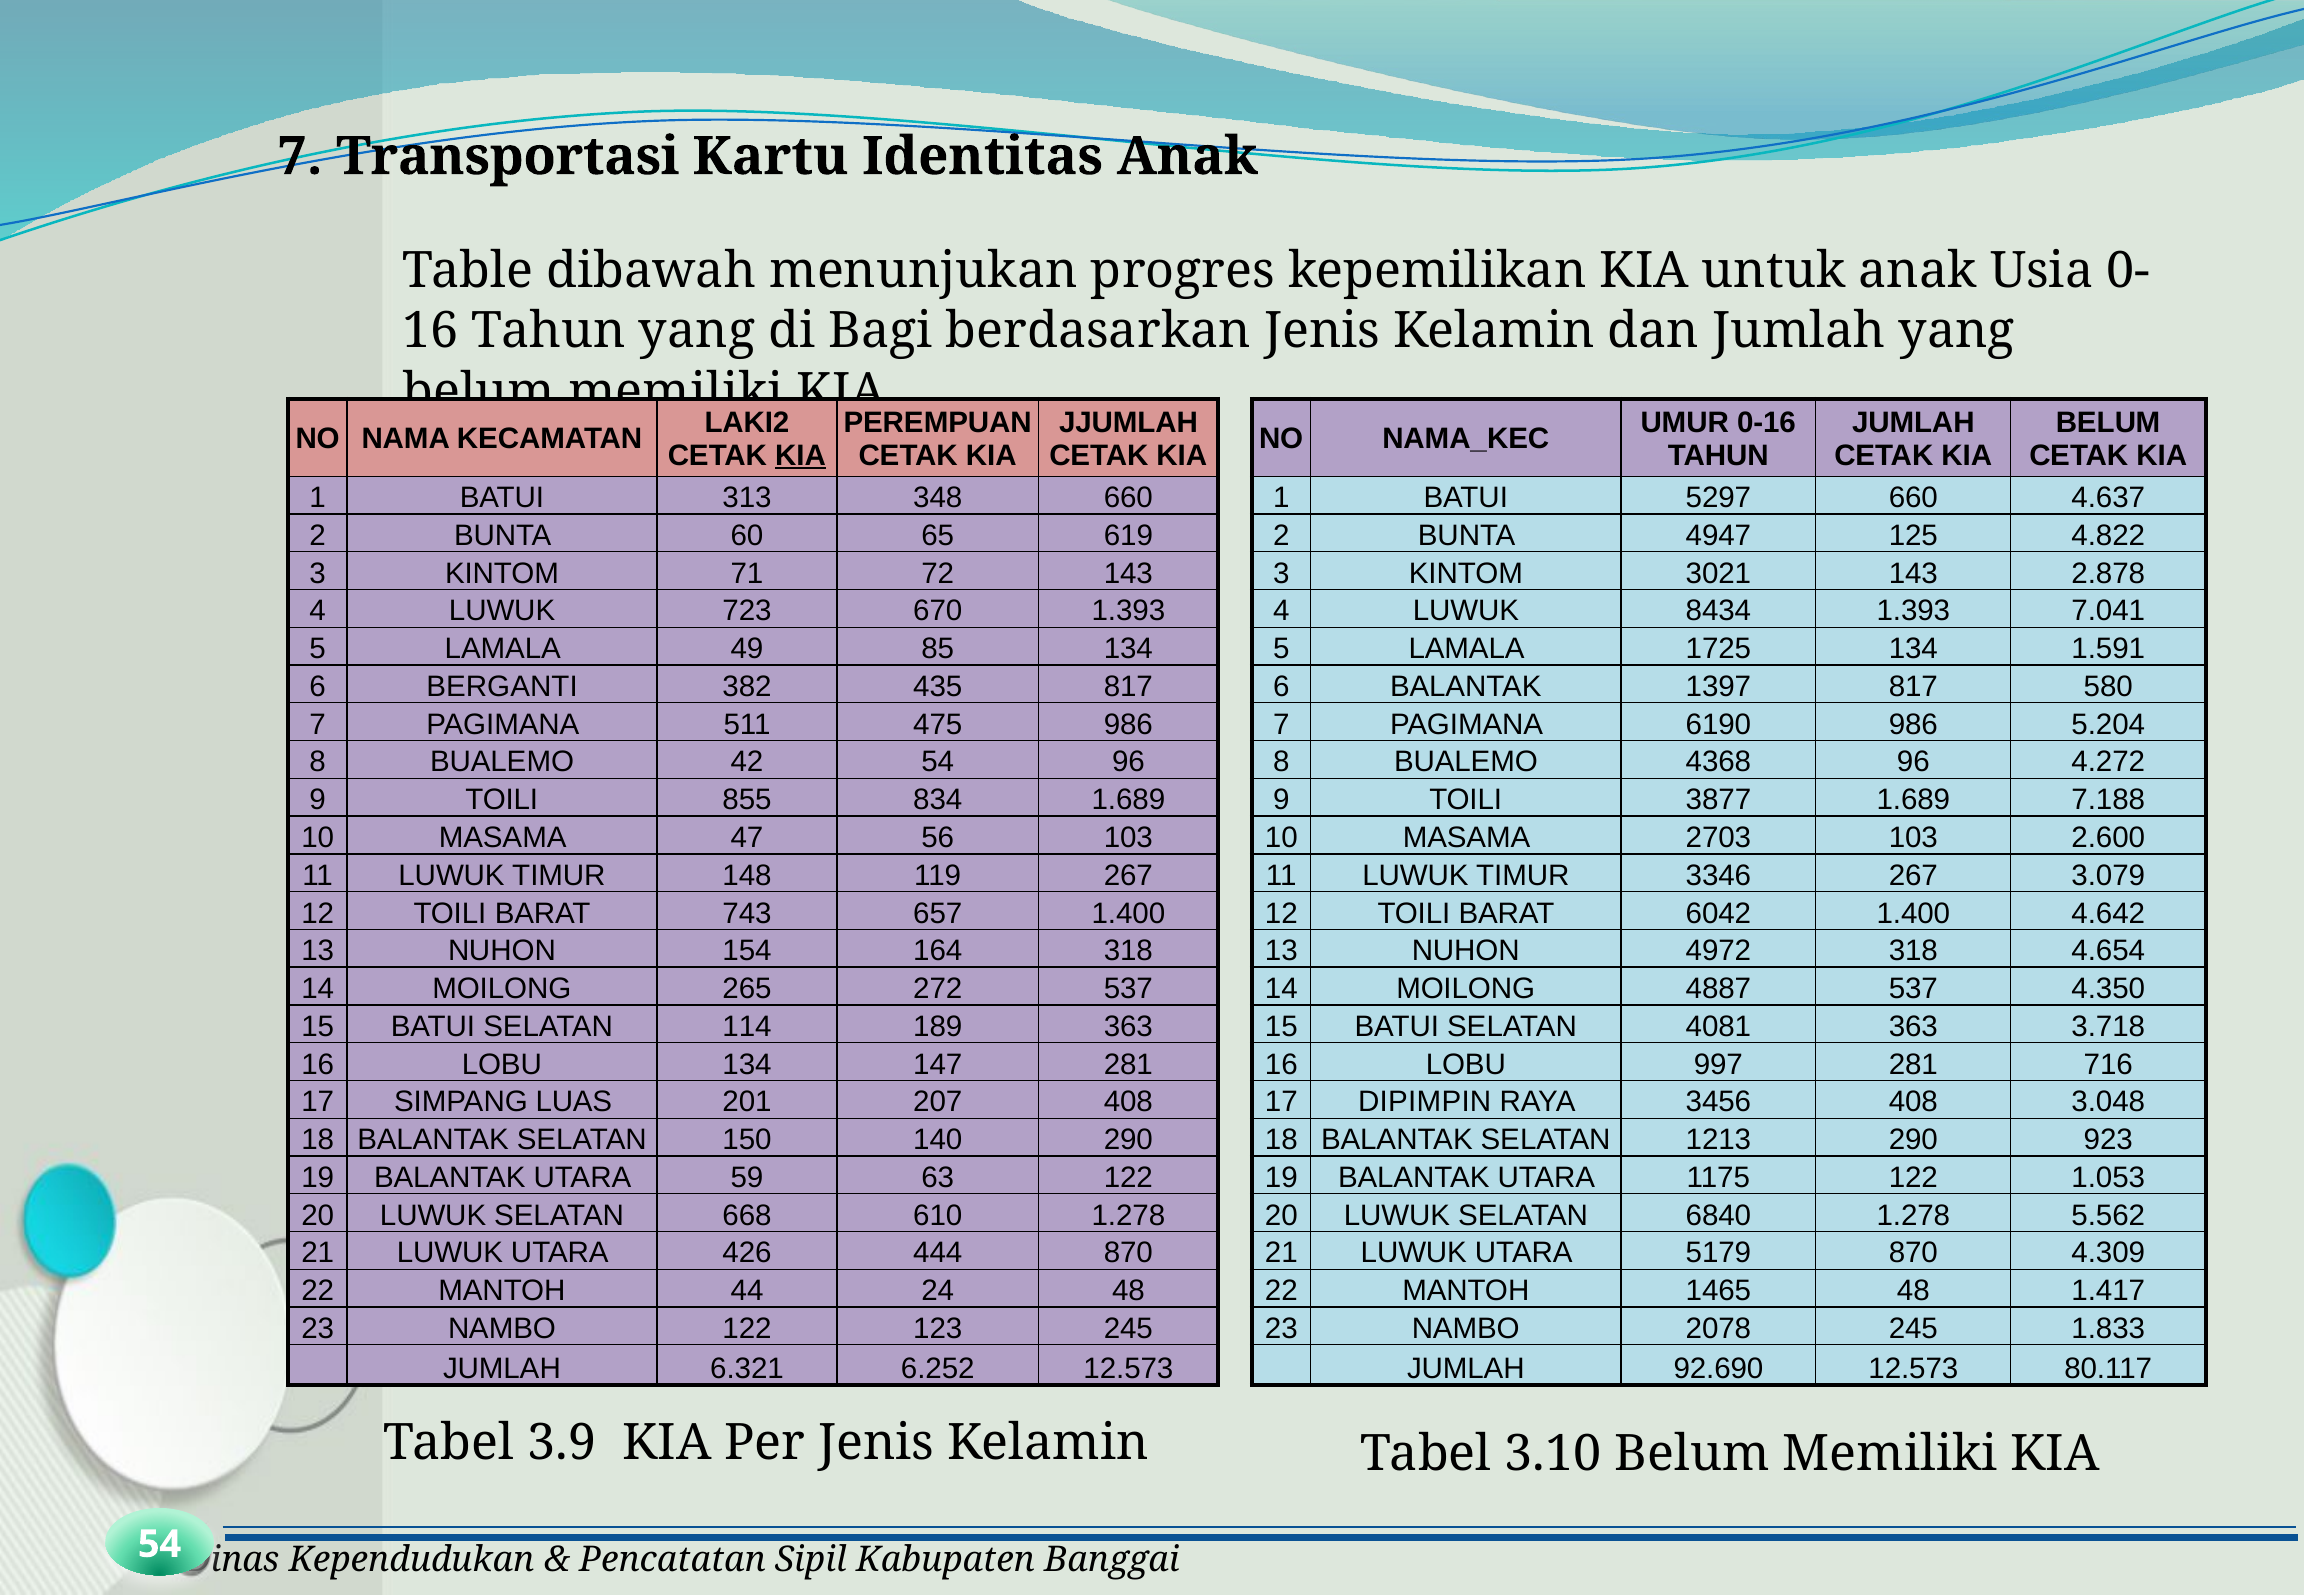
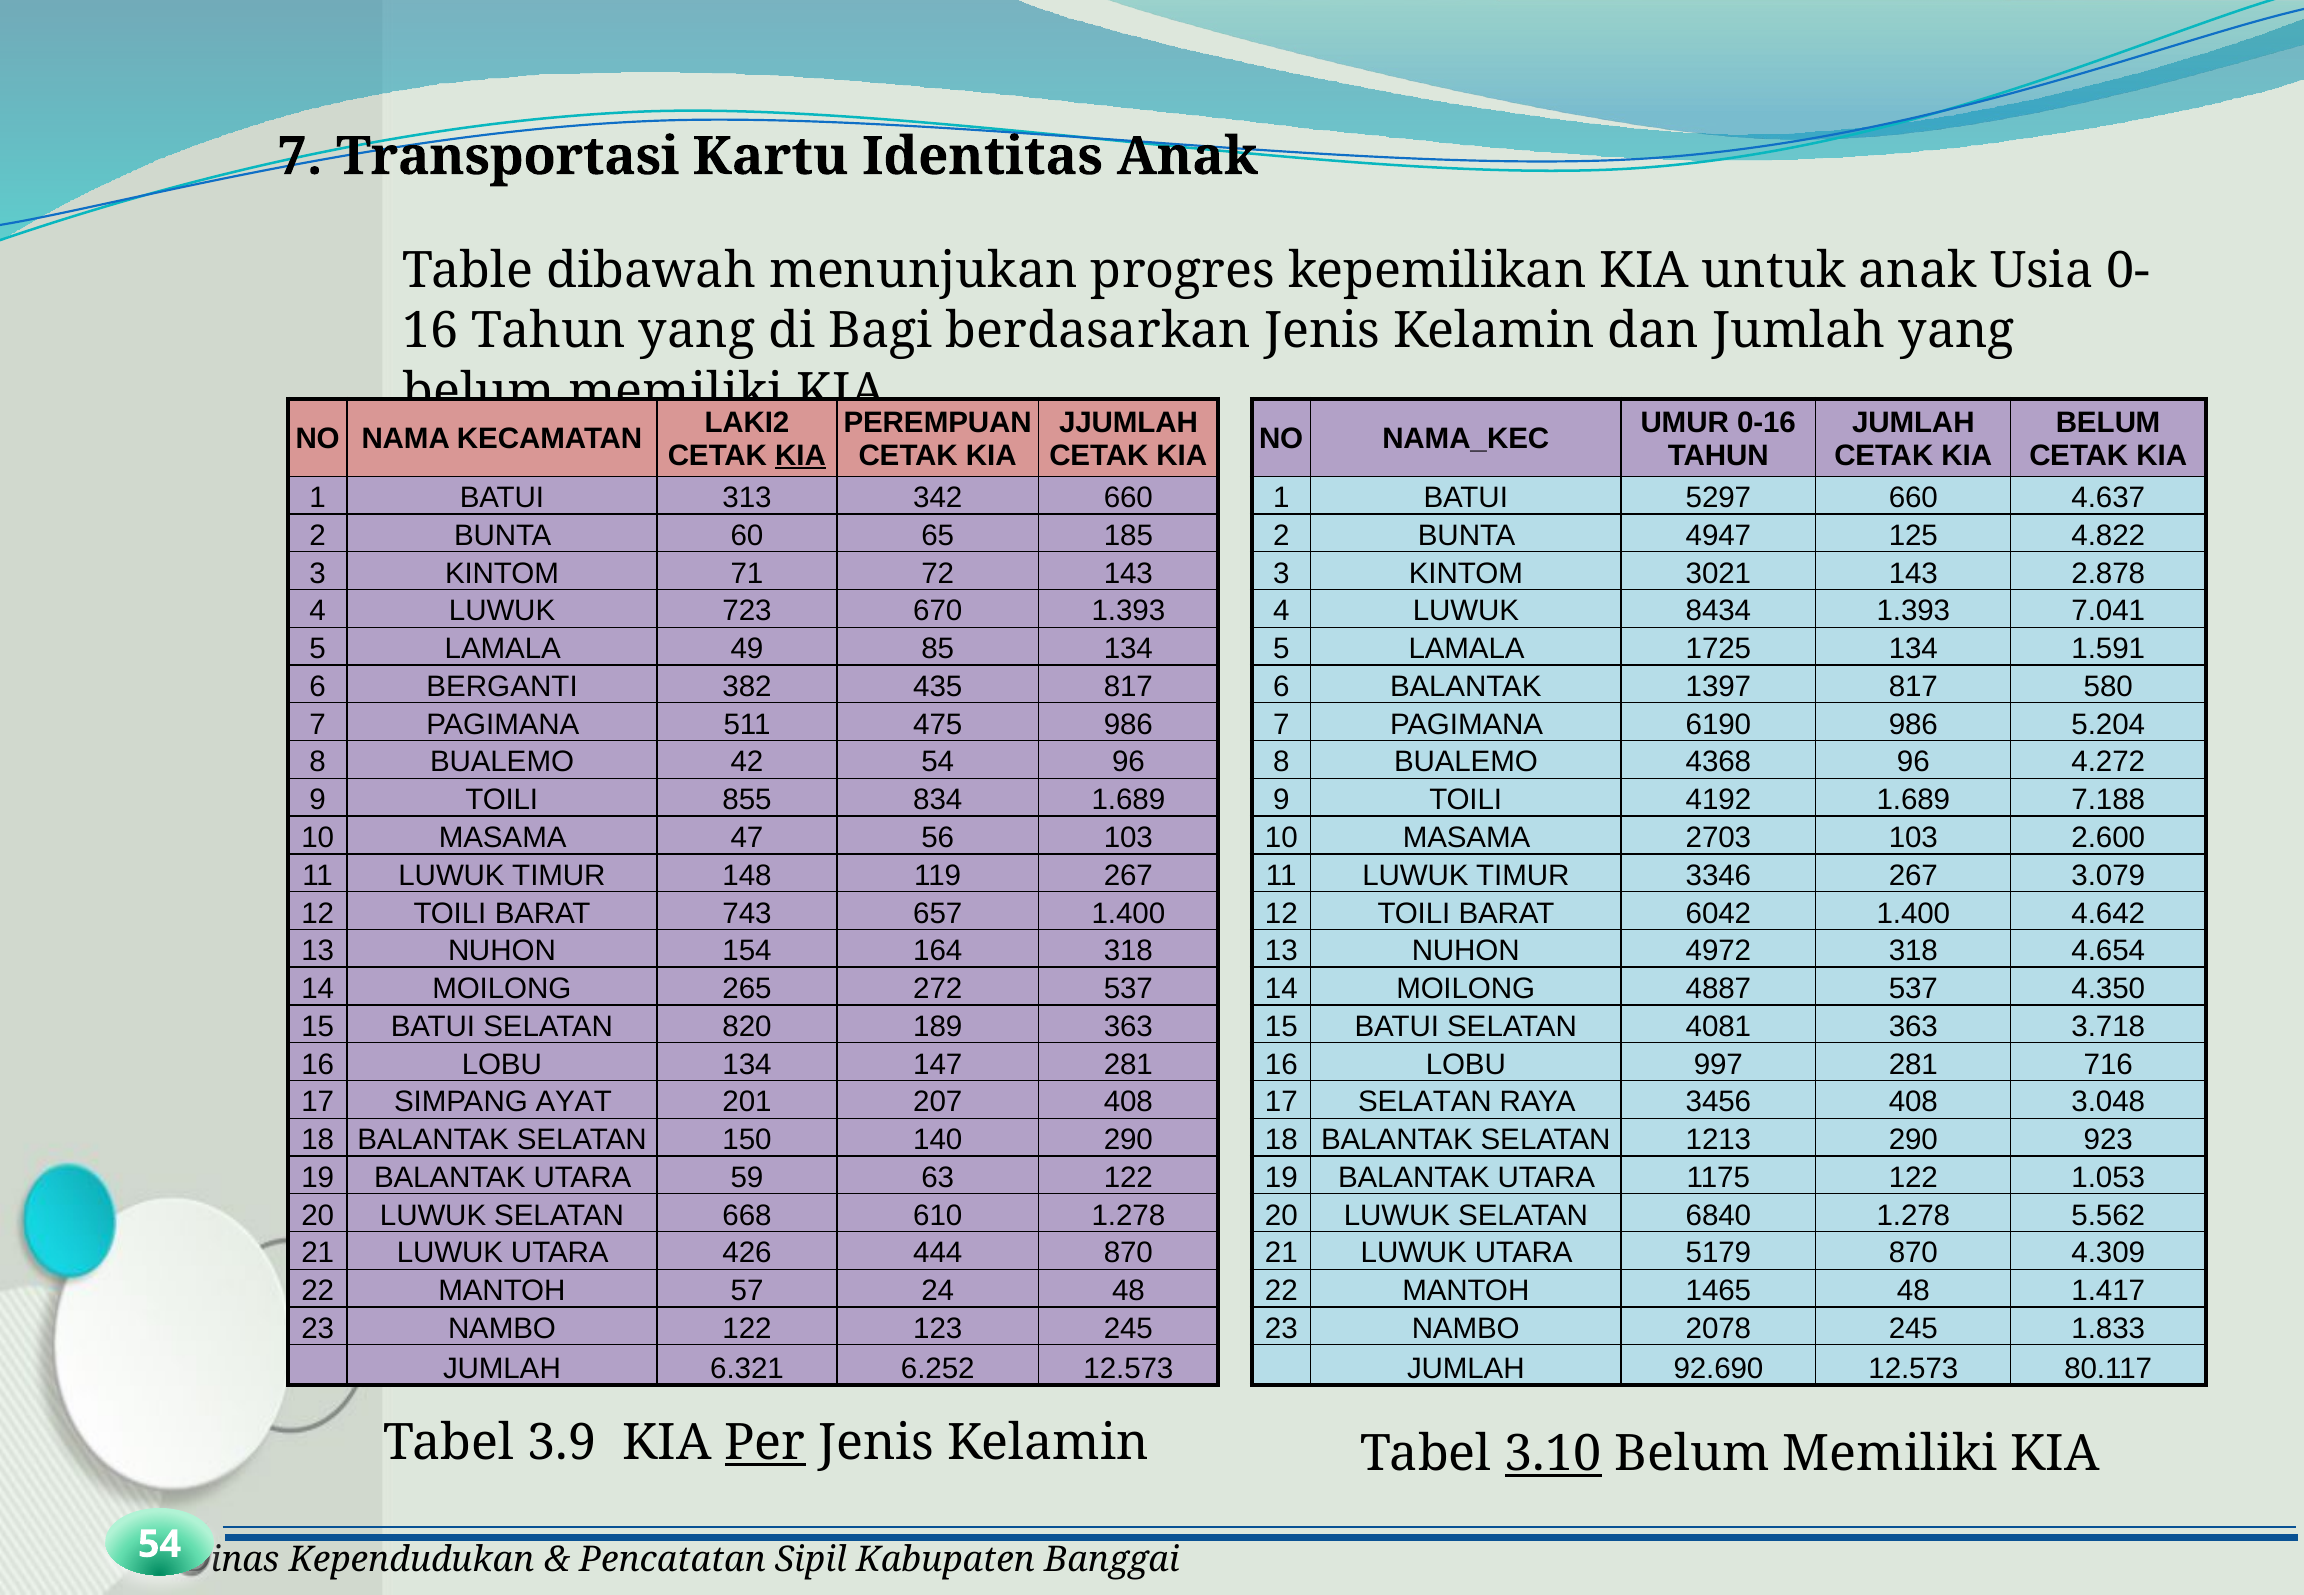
348: 348 -> 342
619: 619 -> 185
3877: 3877 -> 4192
114: 114 -> 820
LUAS: LUAS -> AYAT
17 DIPIMPIN: DIPIMPIN -> SELATAN
44: 44 -> 57
Per underline: none -> present
3.10 underline: none -> present
